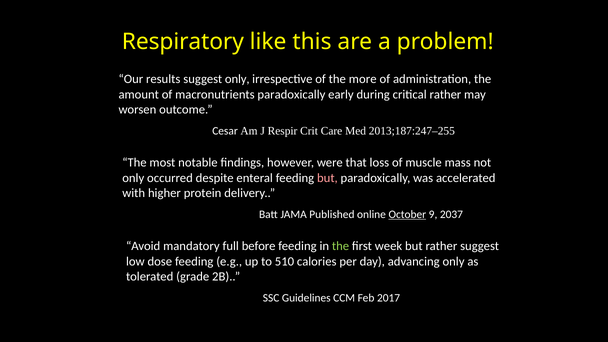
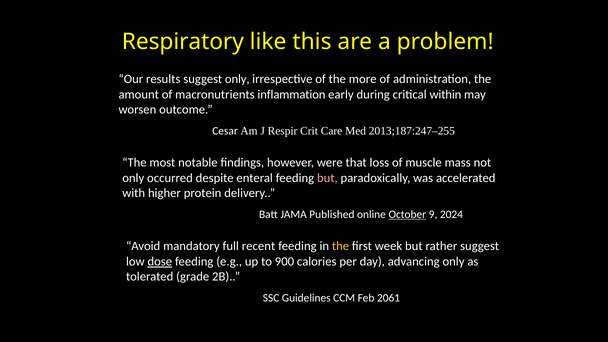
macronutrients paradoxically: paradoxically -> inflammation
critical rather: rather -> within
2037: 2037 -> 2024
before: before -> recent
the at (340, 246) colour: light green -> yellow
dose underline: none -> present
510: 510 -> 900
2017: 2017 -> 2061
